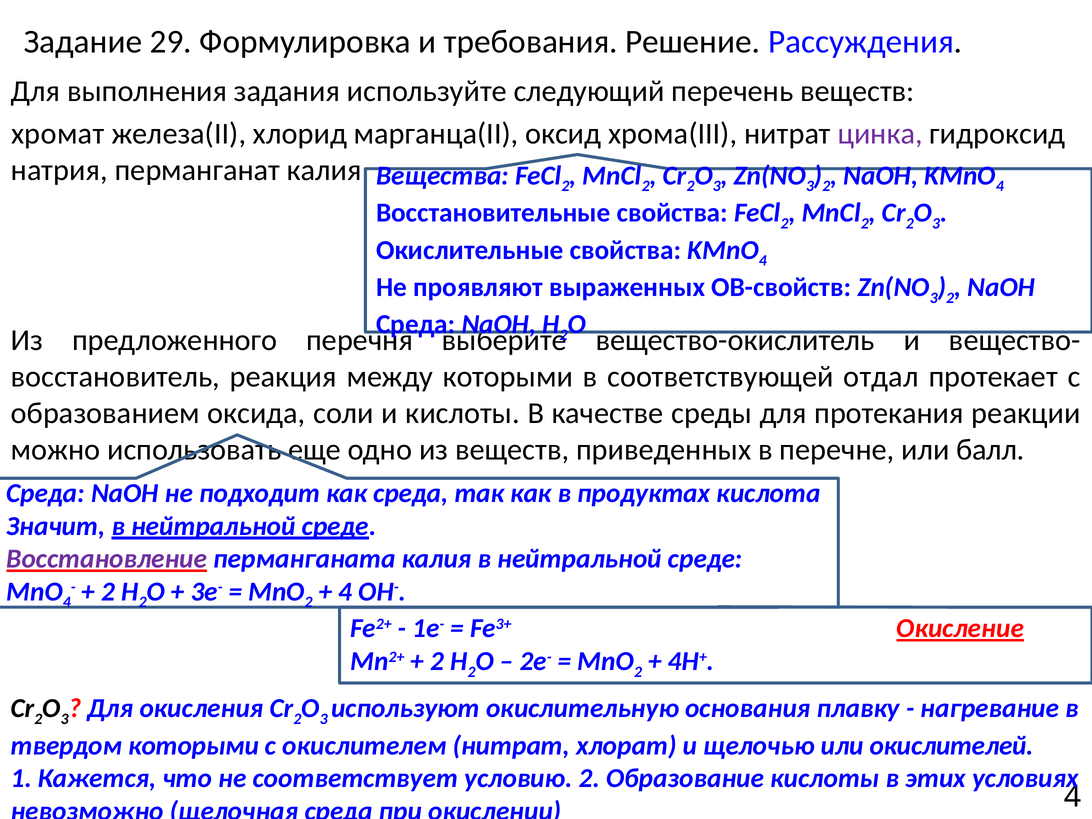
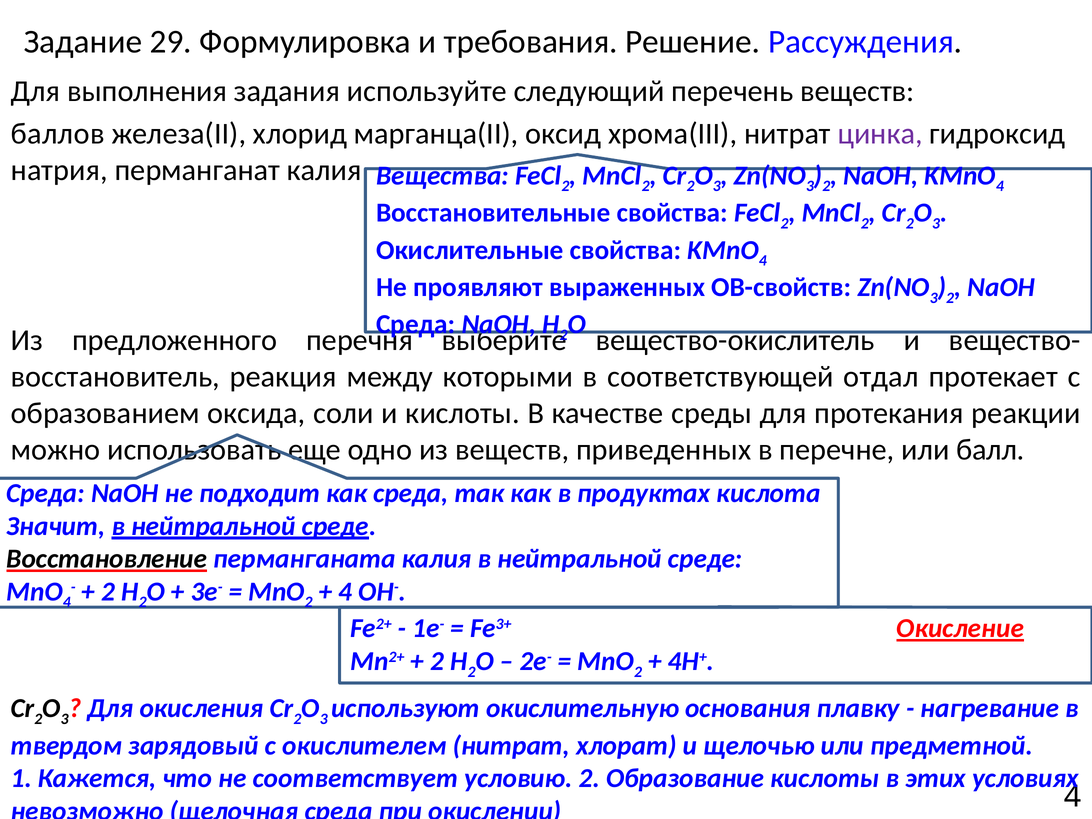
хромат: хромат -> баллов
Восстановление colour: purple -> black
твердом которыми: которыми -> зарядовый
окислителей: окислителей -> предметной
